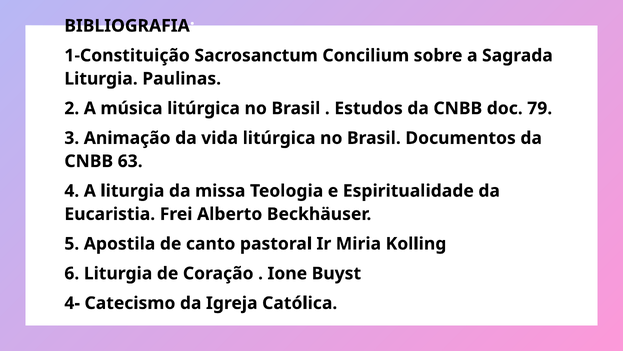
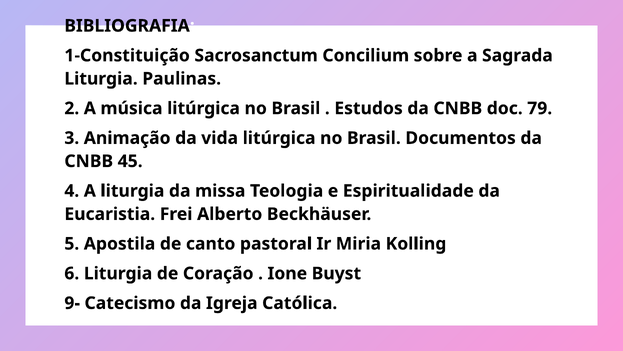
63: 63 -> 45
4-: 4- -> 9-
